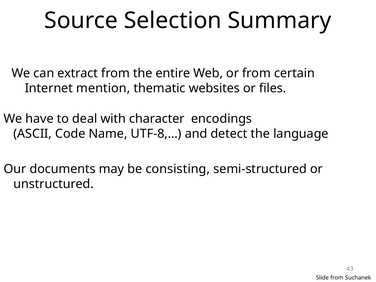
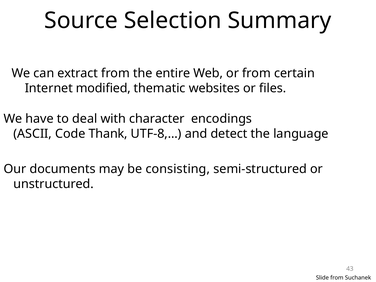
mention: mention -> modified
Name: Name -> Thank
